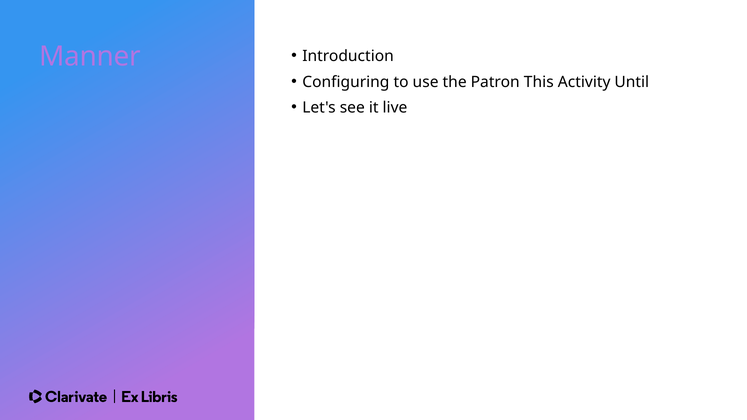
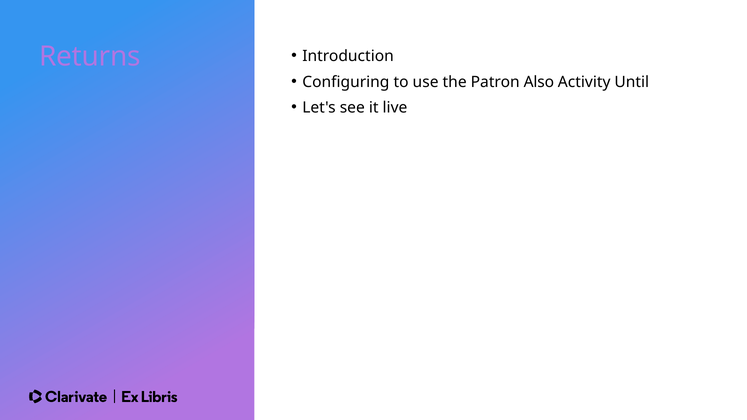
Manner: Manner -> Returns
This: This -> Also
